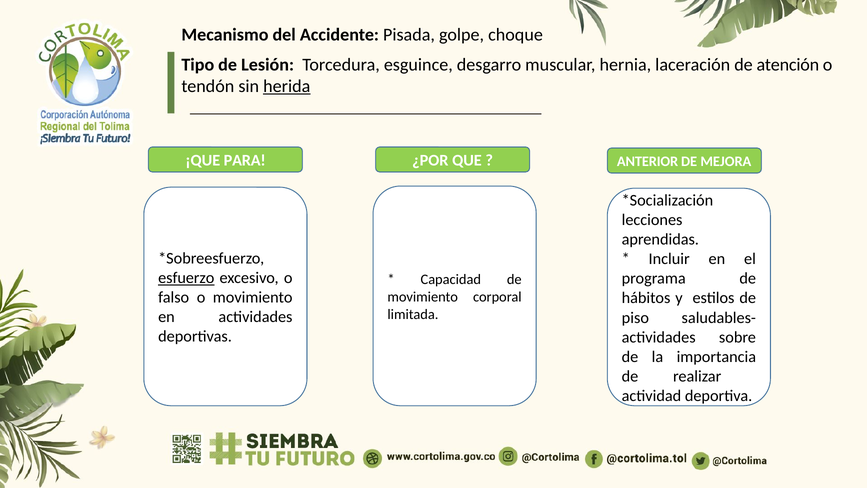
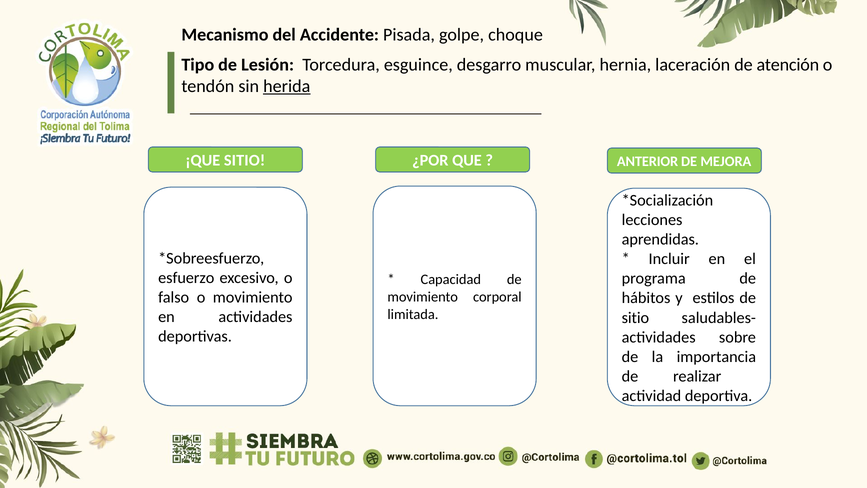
¡QUE PARA: PARA -> SITIO
esfuerzo underline: present -> none
piso at (635, 317): piso -> sitio
